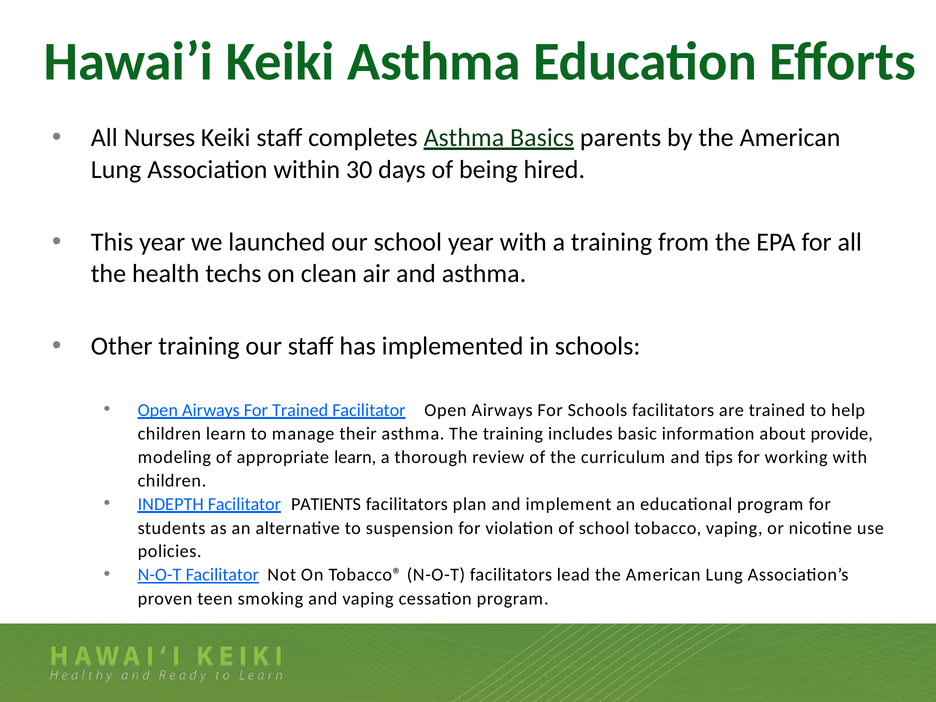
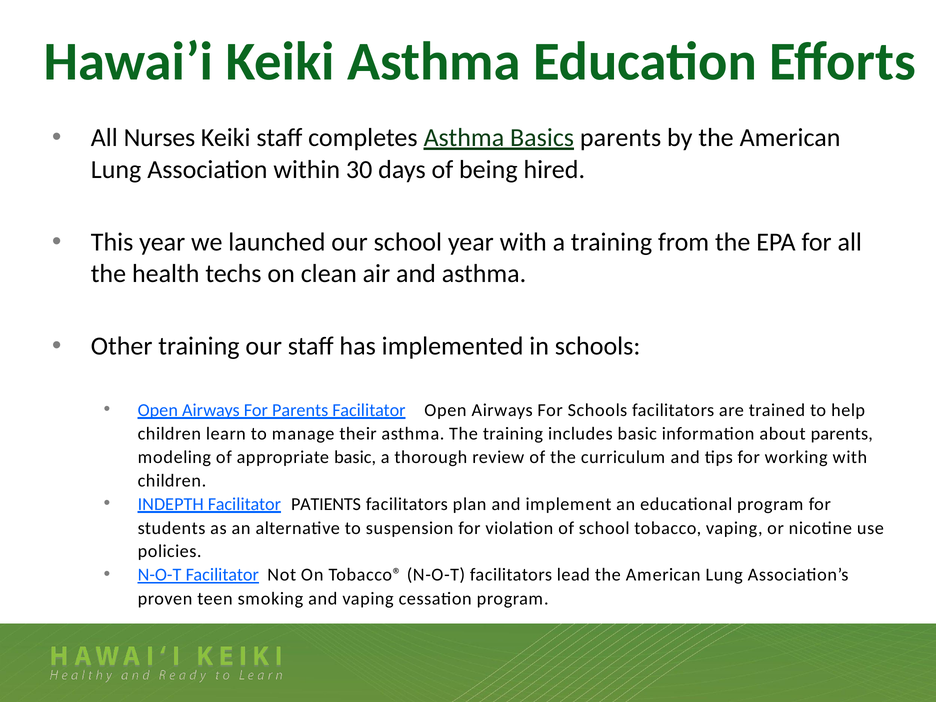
For Trained: Trained -> Parents
about provide: provide -> parents
appropriate learn: learn -> basic
